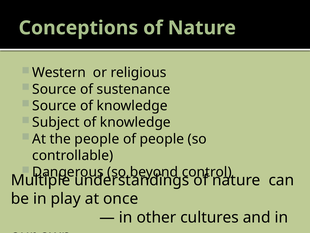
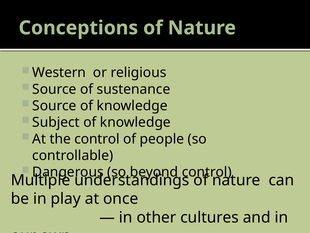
the people: people -> control
